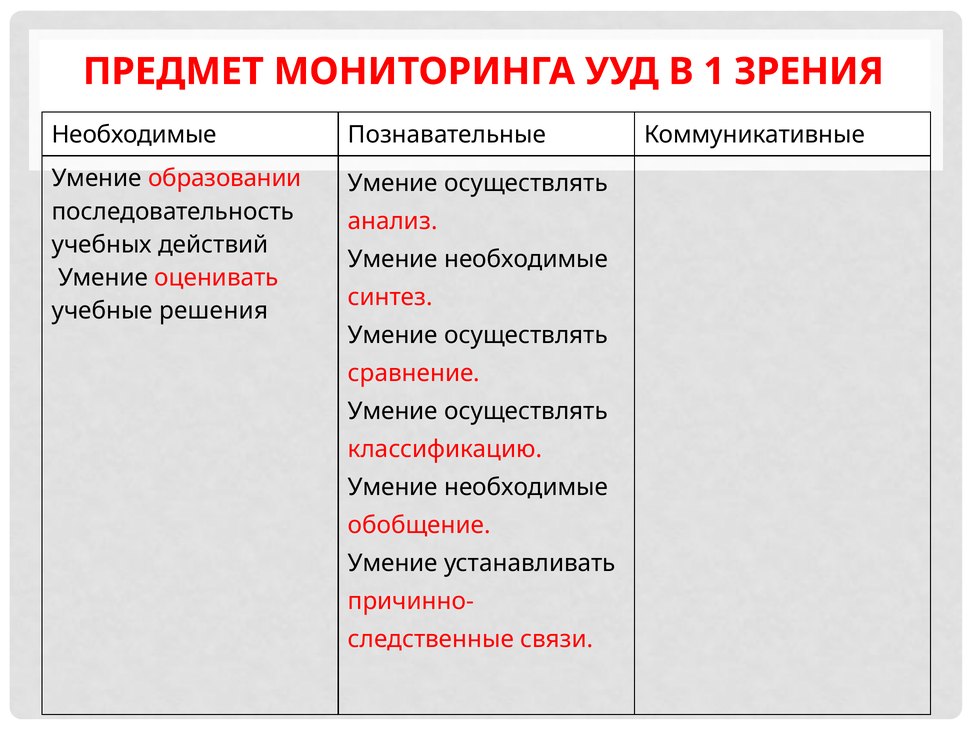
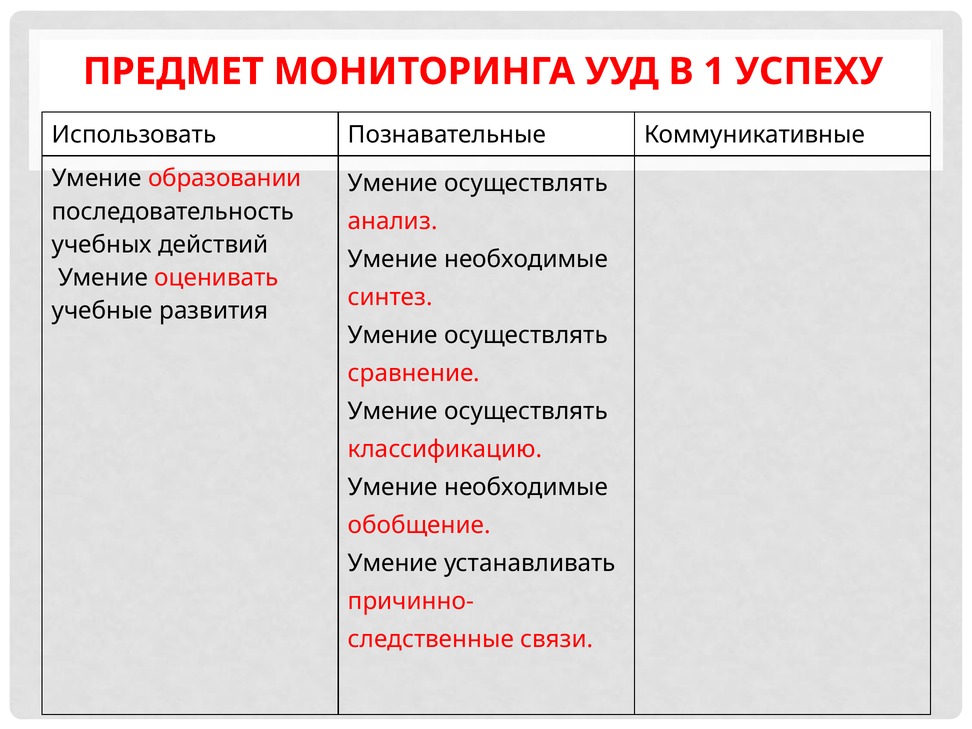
ЗРЕНИЯ: ЗРЕНИЯ -> УСПЕХУ
Необходимые at (134, 135): Необходимые -> Использовать
решения: решения -> развития
